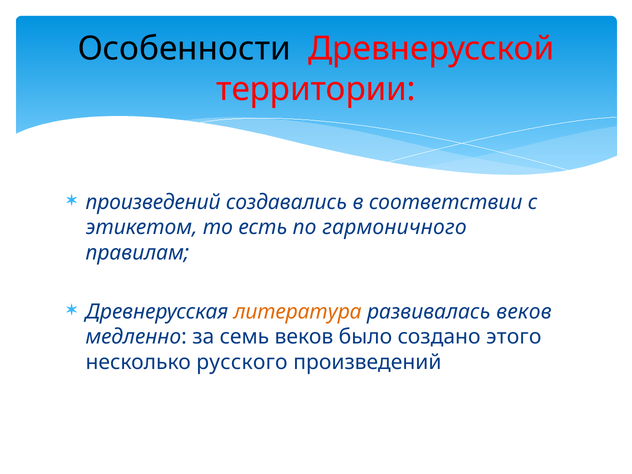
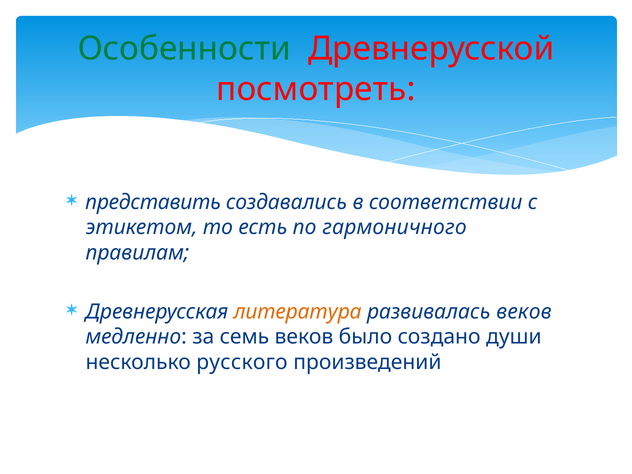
Особенности colour: black -> green
территории: территории -> посмотреть
произведений at (153, 202): произведений -> представить
этого: этого -> души
